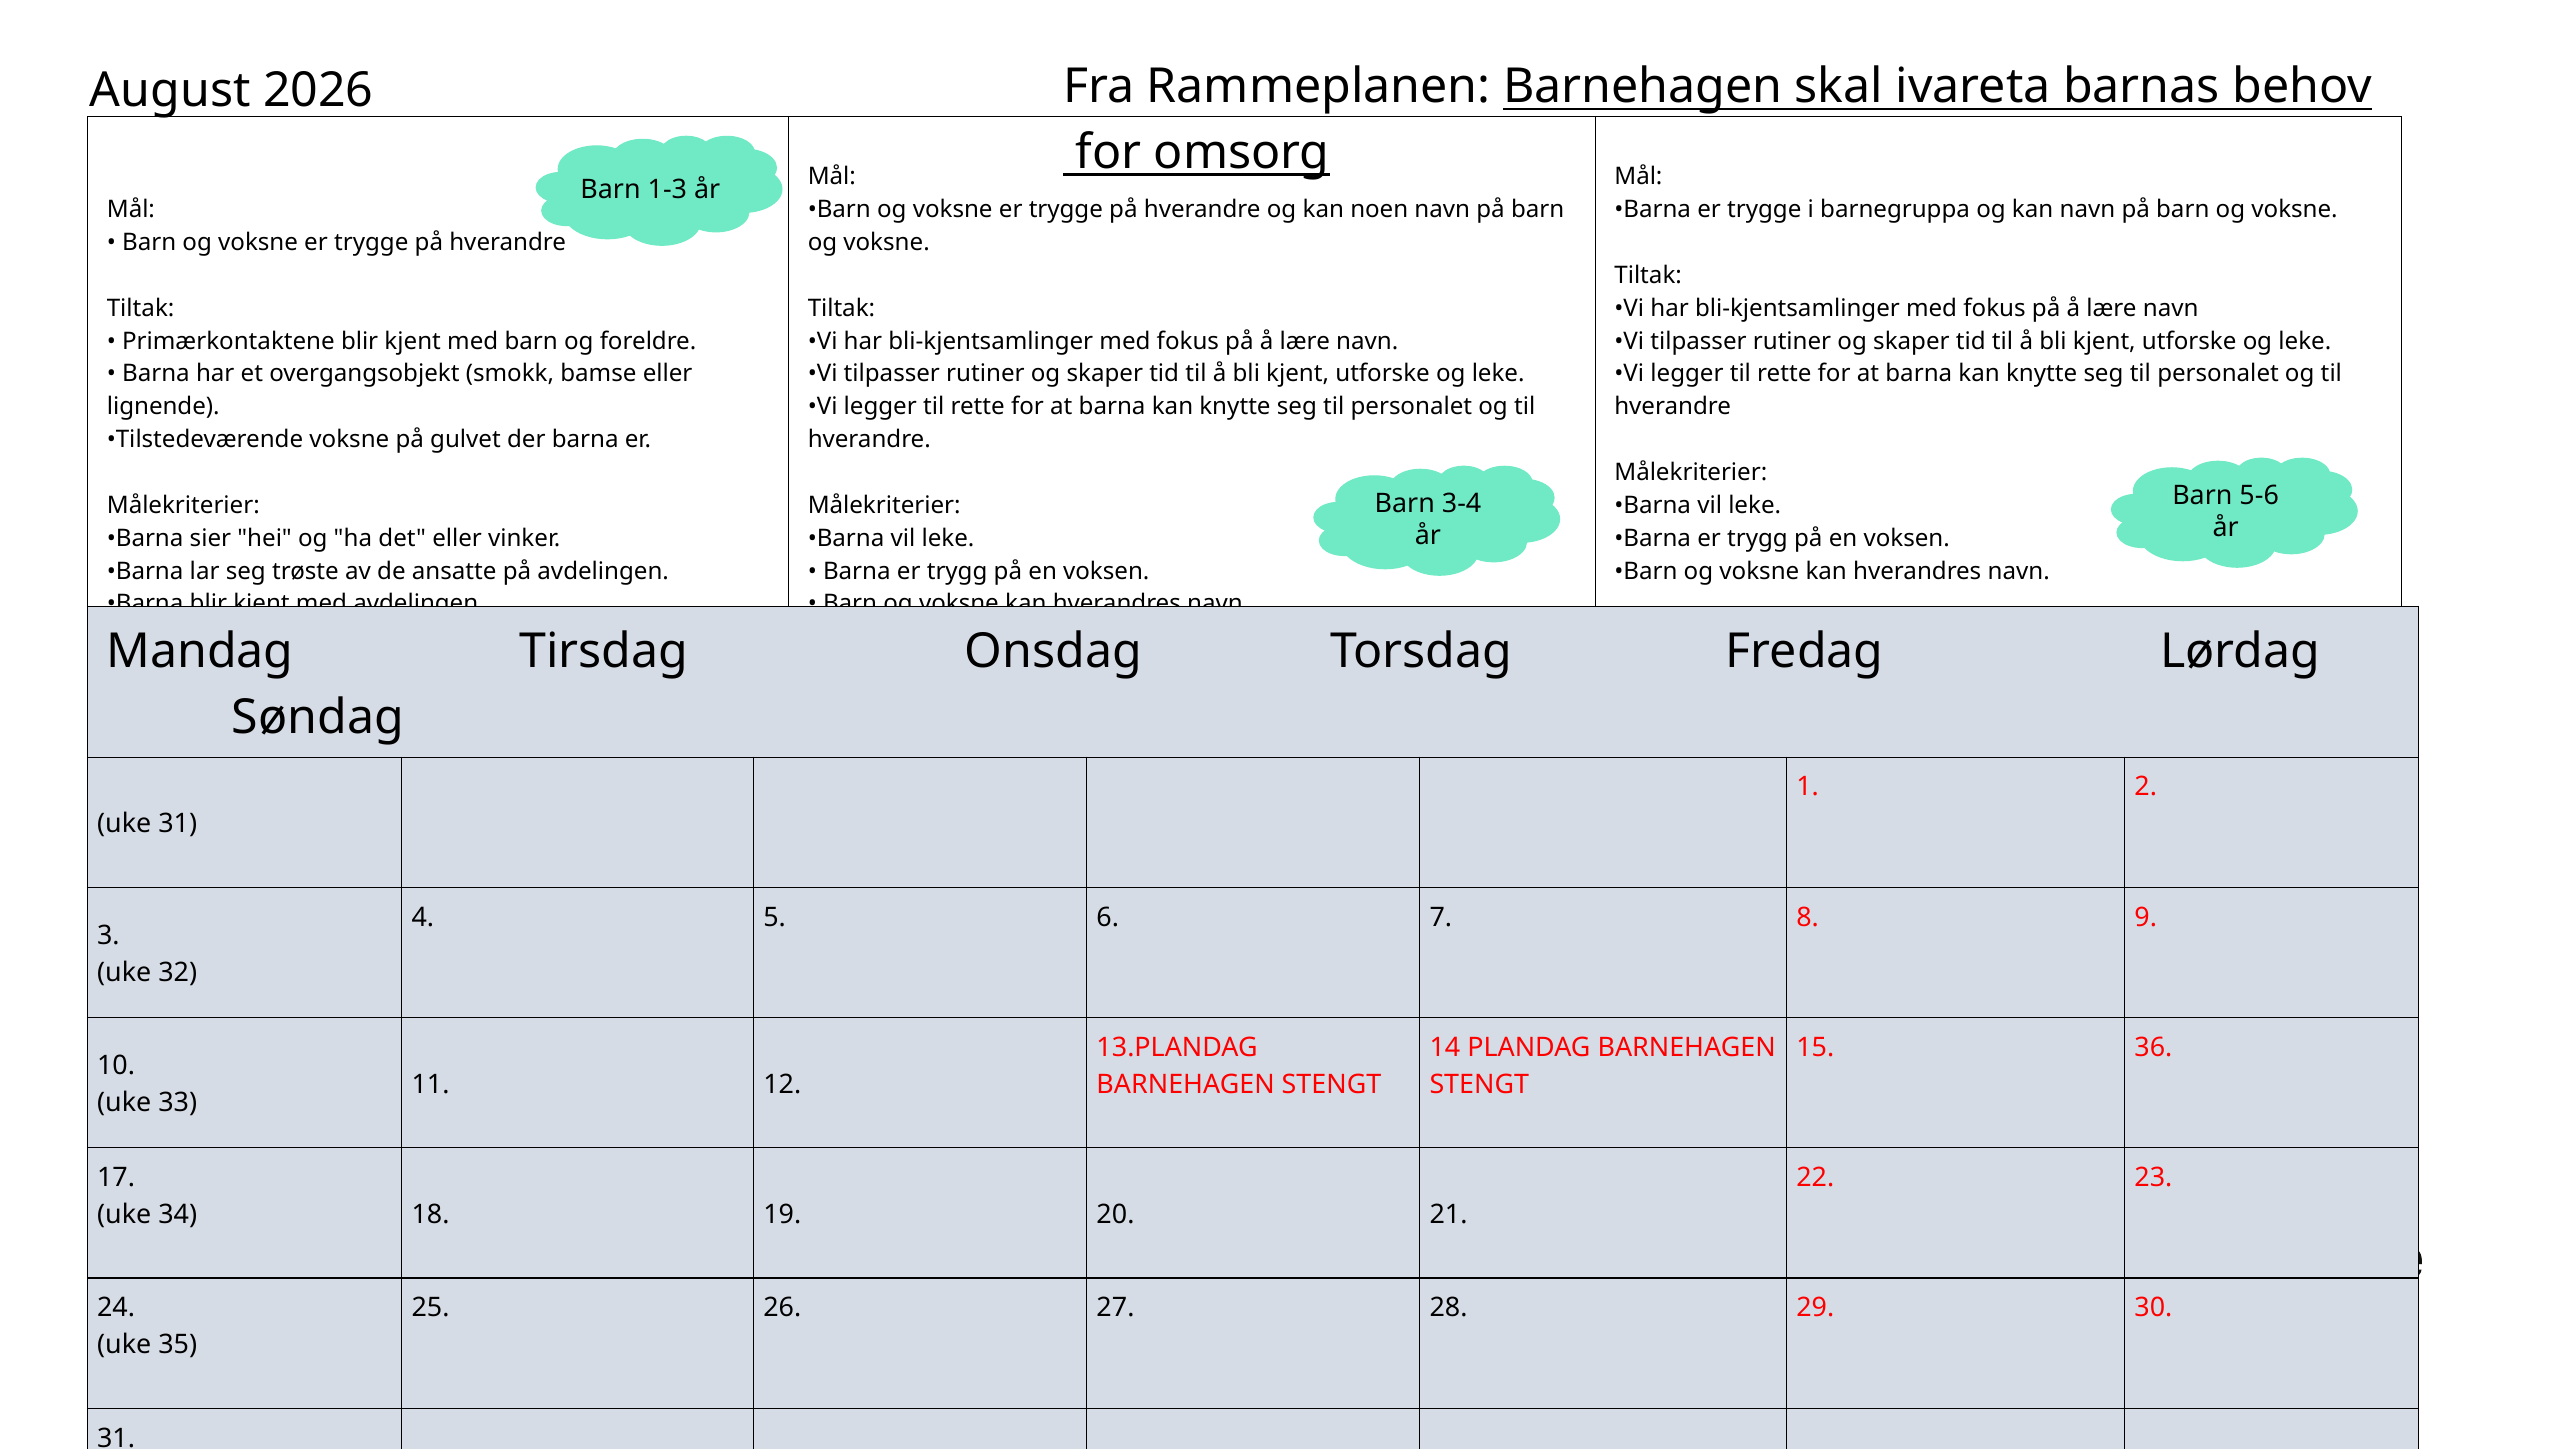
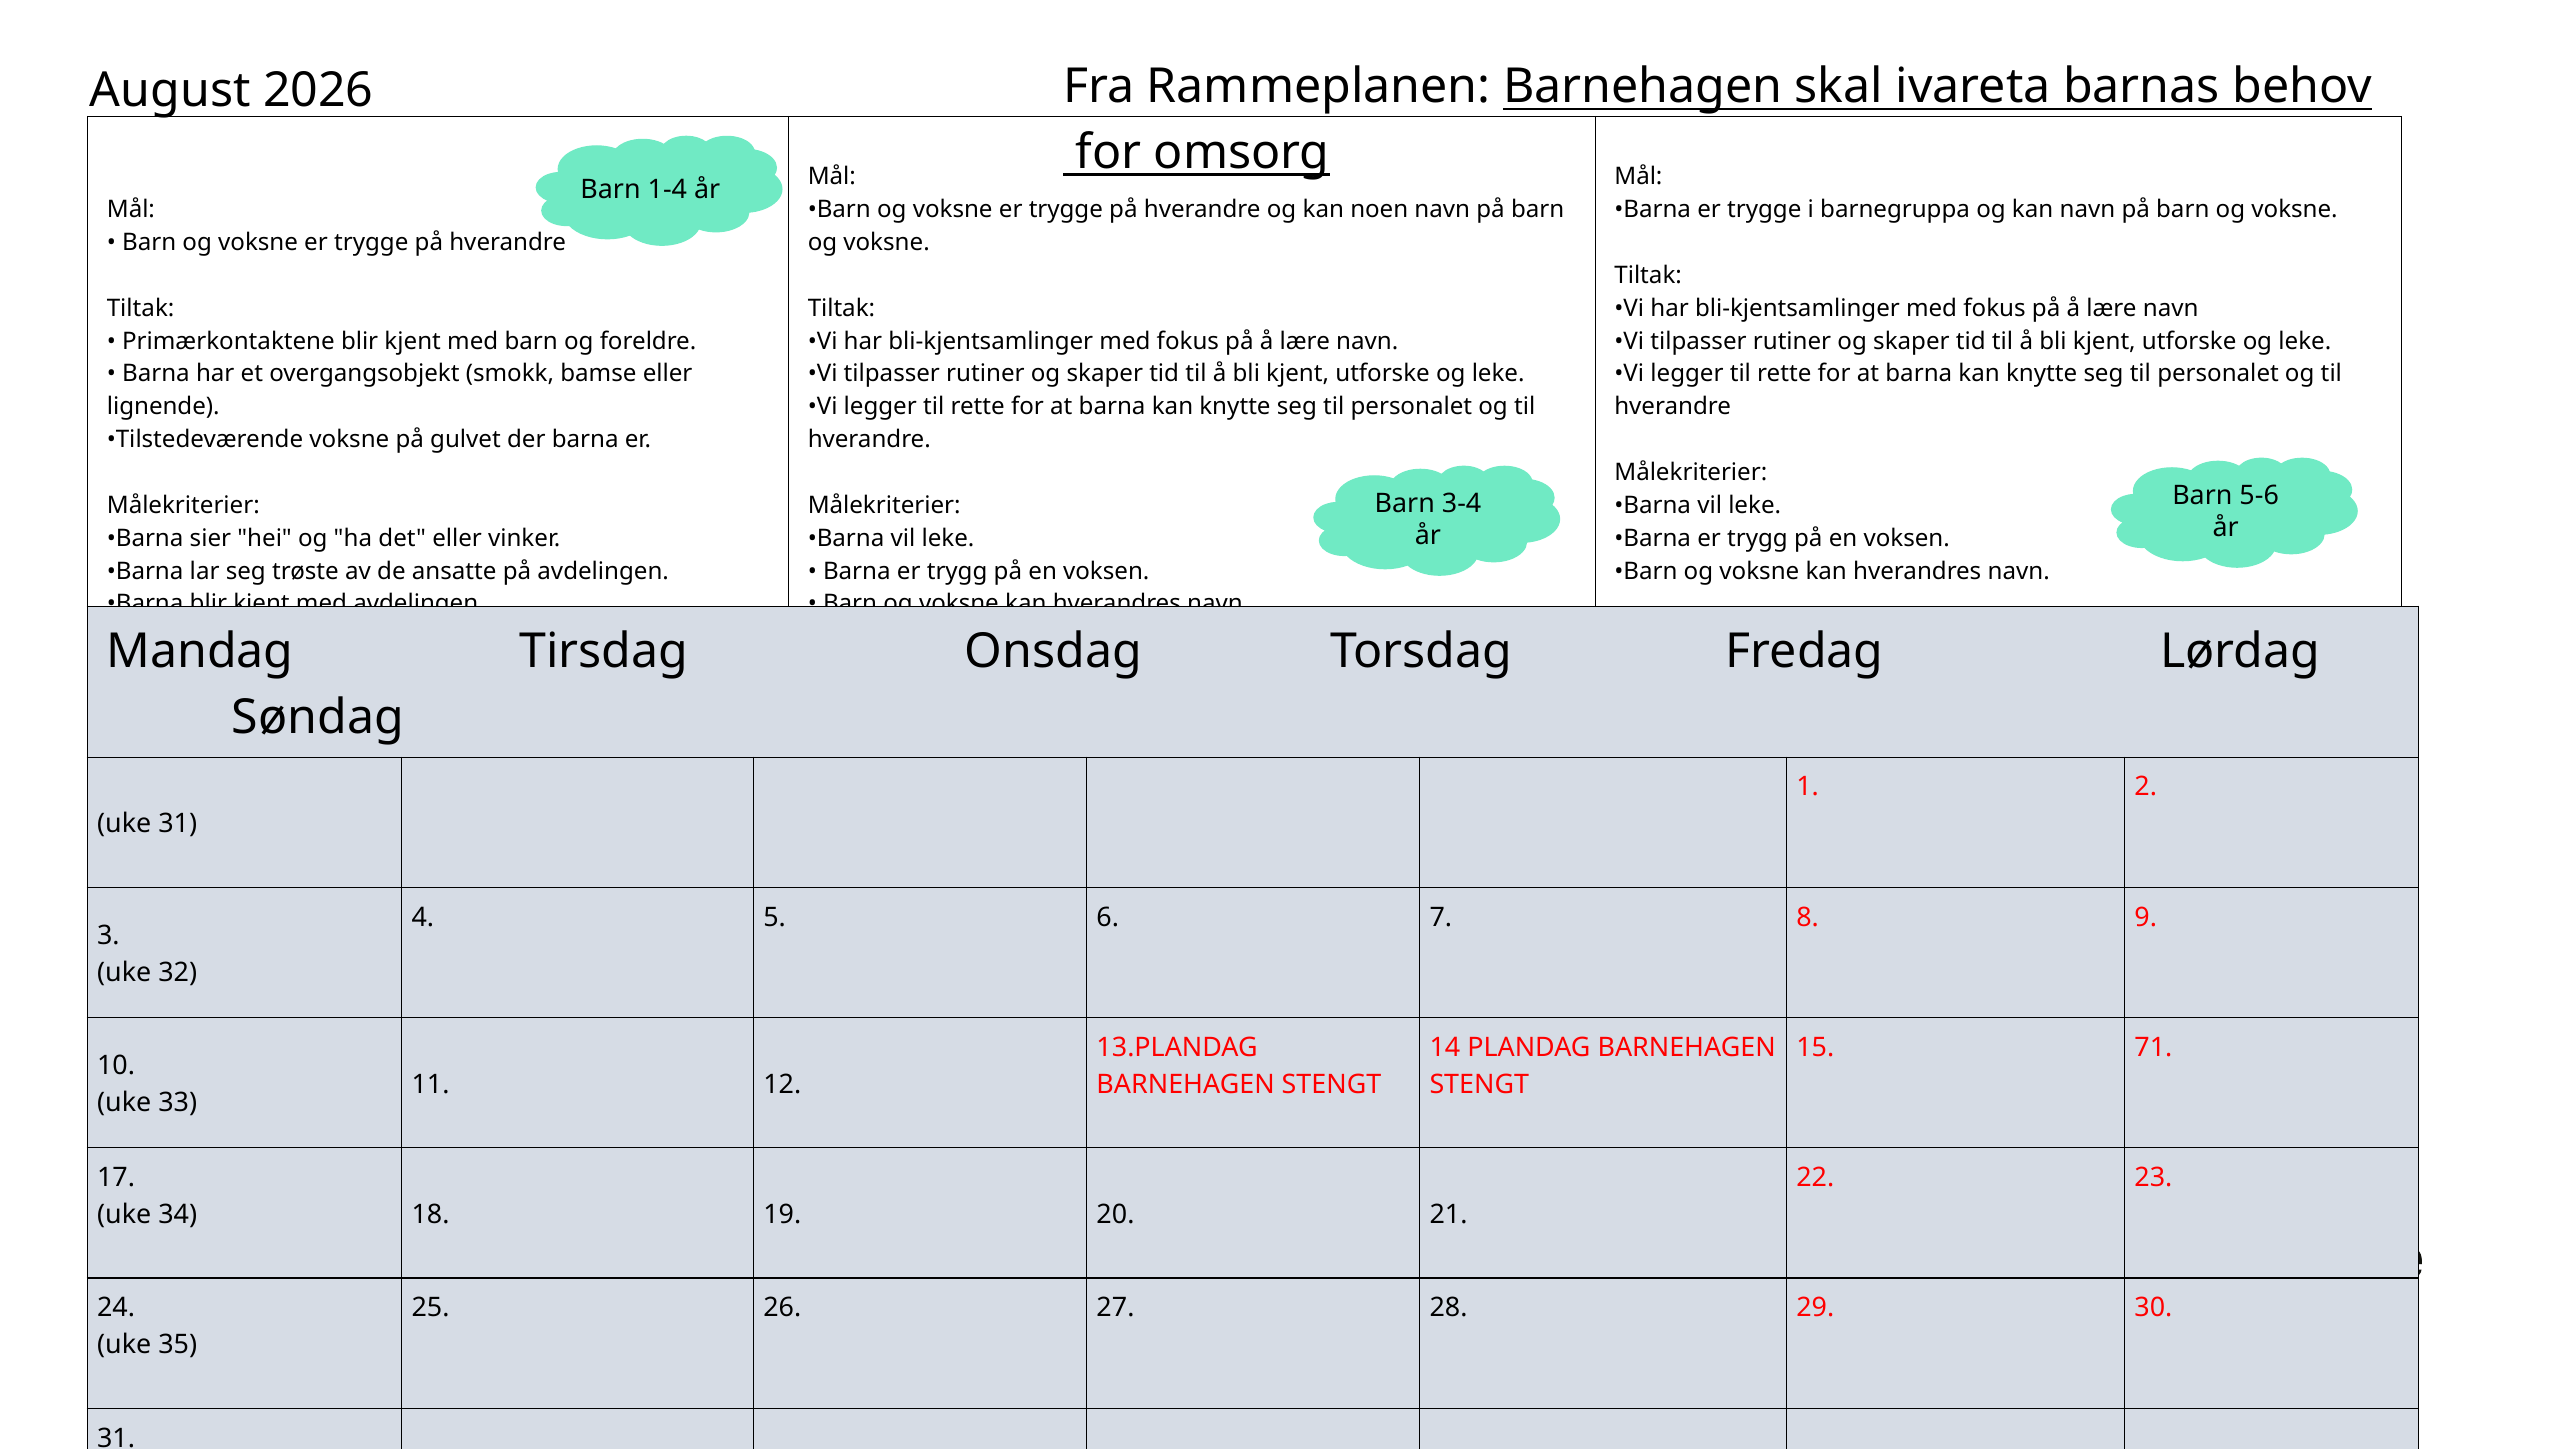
1-3: 1-3 -> 1-4
36: 36 -> 71
